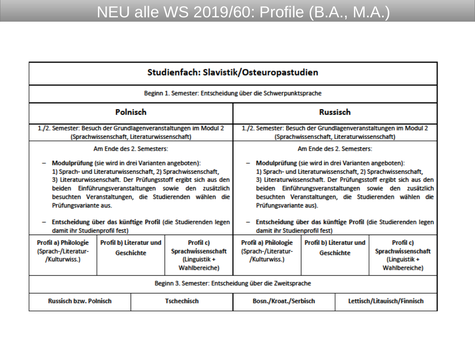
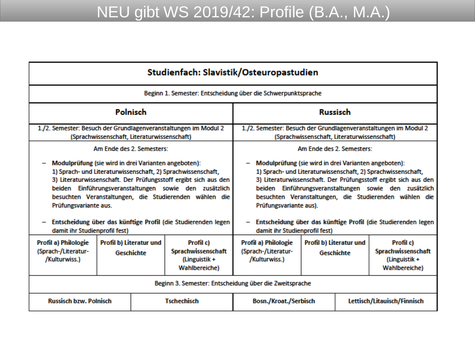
alle: alle -> gibt
2019/60: 2019/60 -> 2019/42
